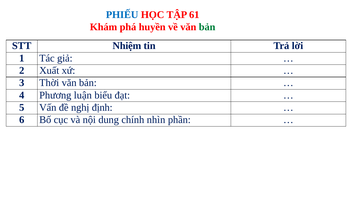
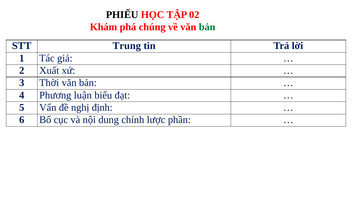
PHIẾU colour: blue -> black
61: 61 -> 02
huyền: huyền -> chúng
Nhiệm: Nhiệm -> Trung
nhìn: nhìn -> lược
